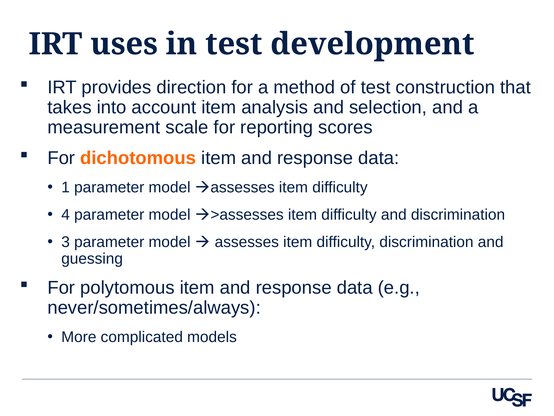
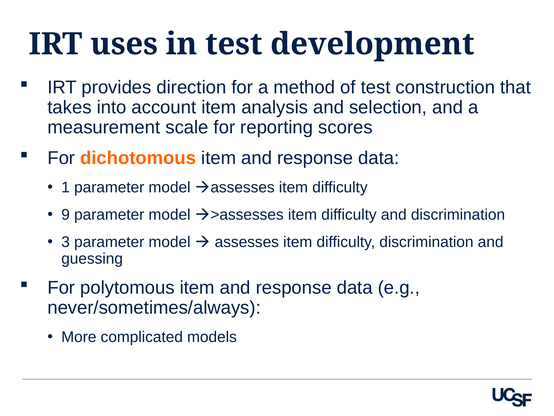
4: 4 -> 9
